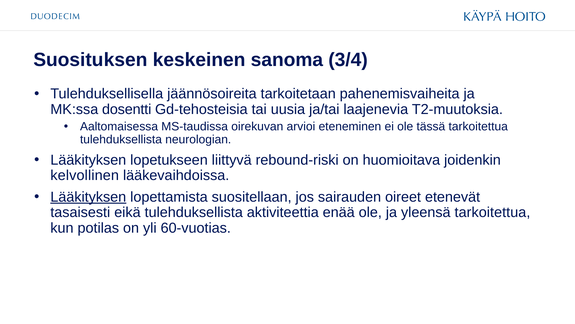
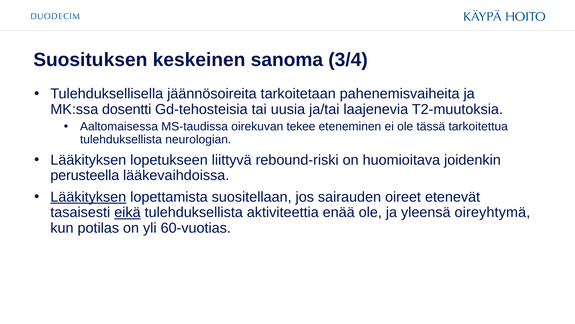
arvioi: arvioi -> tekee
kelvollinen: kelvollinen -> perusteella
eikä underline: none -> present
yleensä tarkoitettua: tarkoitettua -> oireyhtymä
